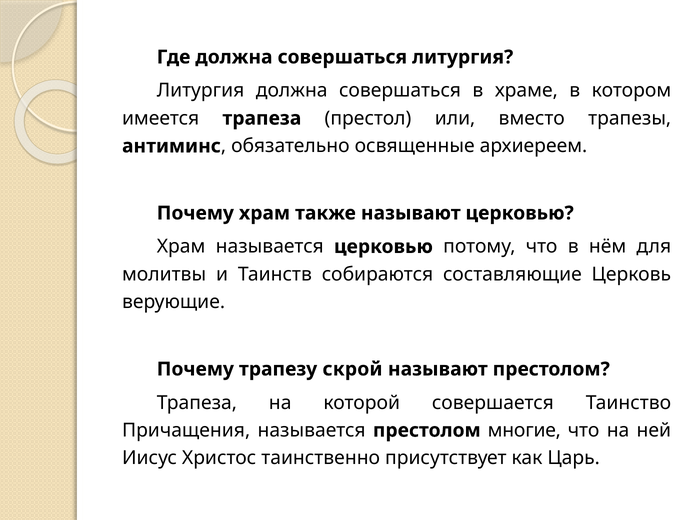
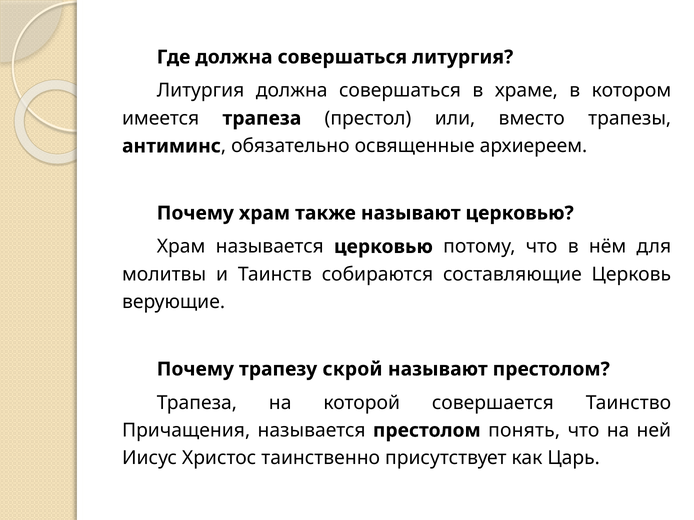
многие: многие -> понять
